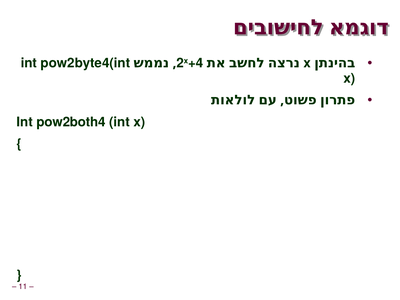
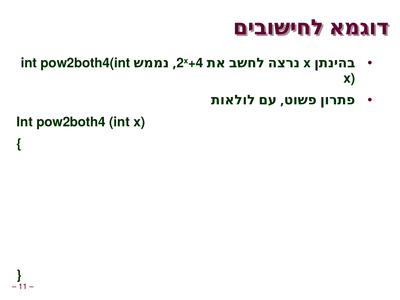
pow2byte4(int: pow2byte4(int -> pow2both4(int
